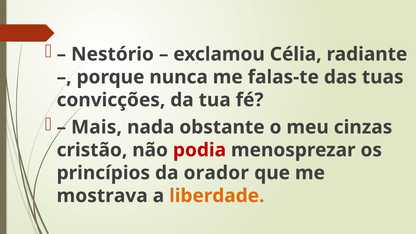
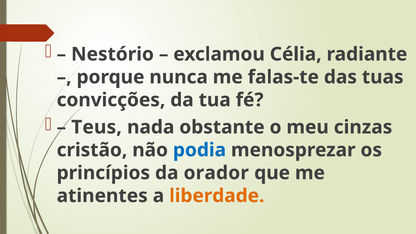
Mais: Mais -> Teus
podia colour: red -> blue
mostrava: mostrava -> atinentes
